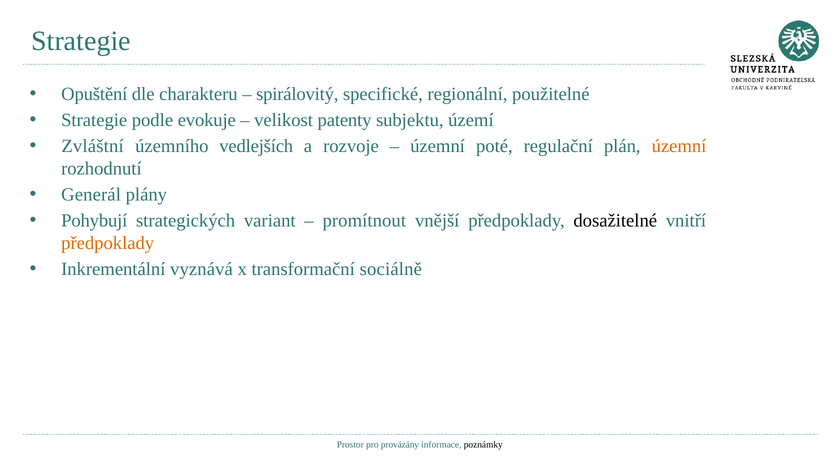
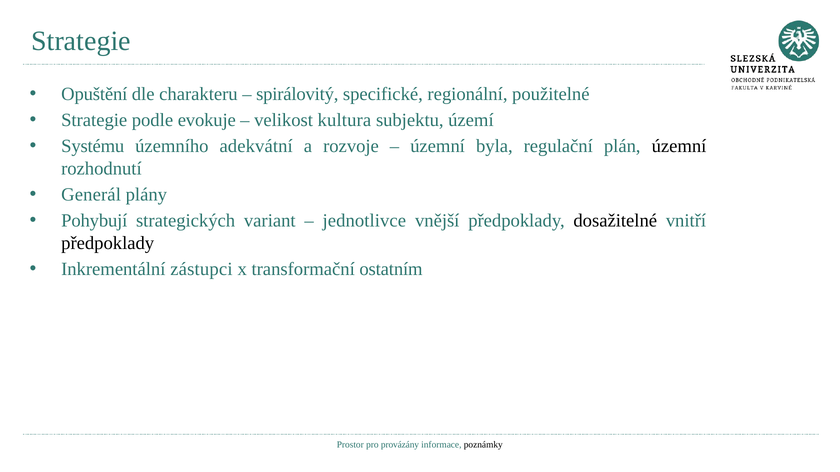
patenty: patenty -> kultura
Zvláštní: Zvláštní -> Systému
vedlejších: vedlejších -> adekvátní
poté: poté -> byla
územní at (679, 146) colour: orange -> black
promítnout: promítnout -> jednotlivce
předpoklady at (108, 243) colour: orange -> black
vyznává: vyznává -> zástupci
sociálně: sociálně -> ostatním
